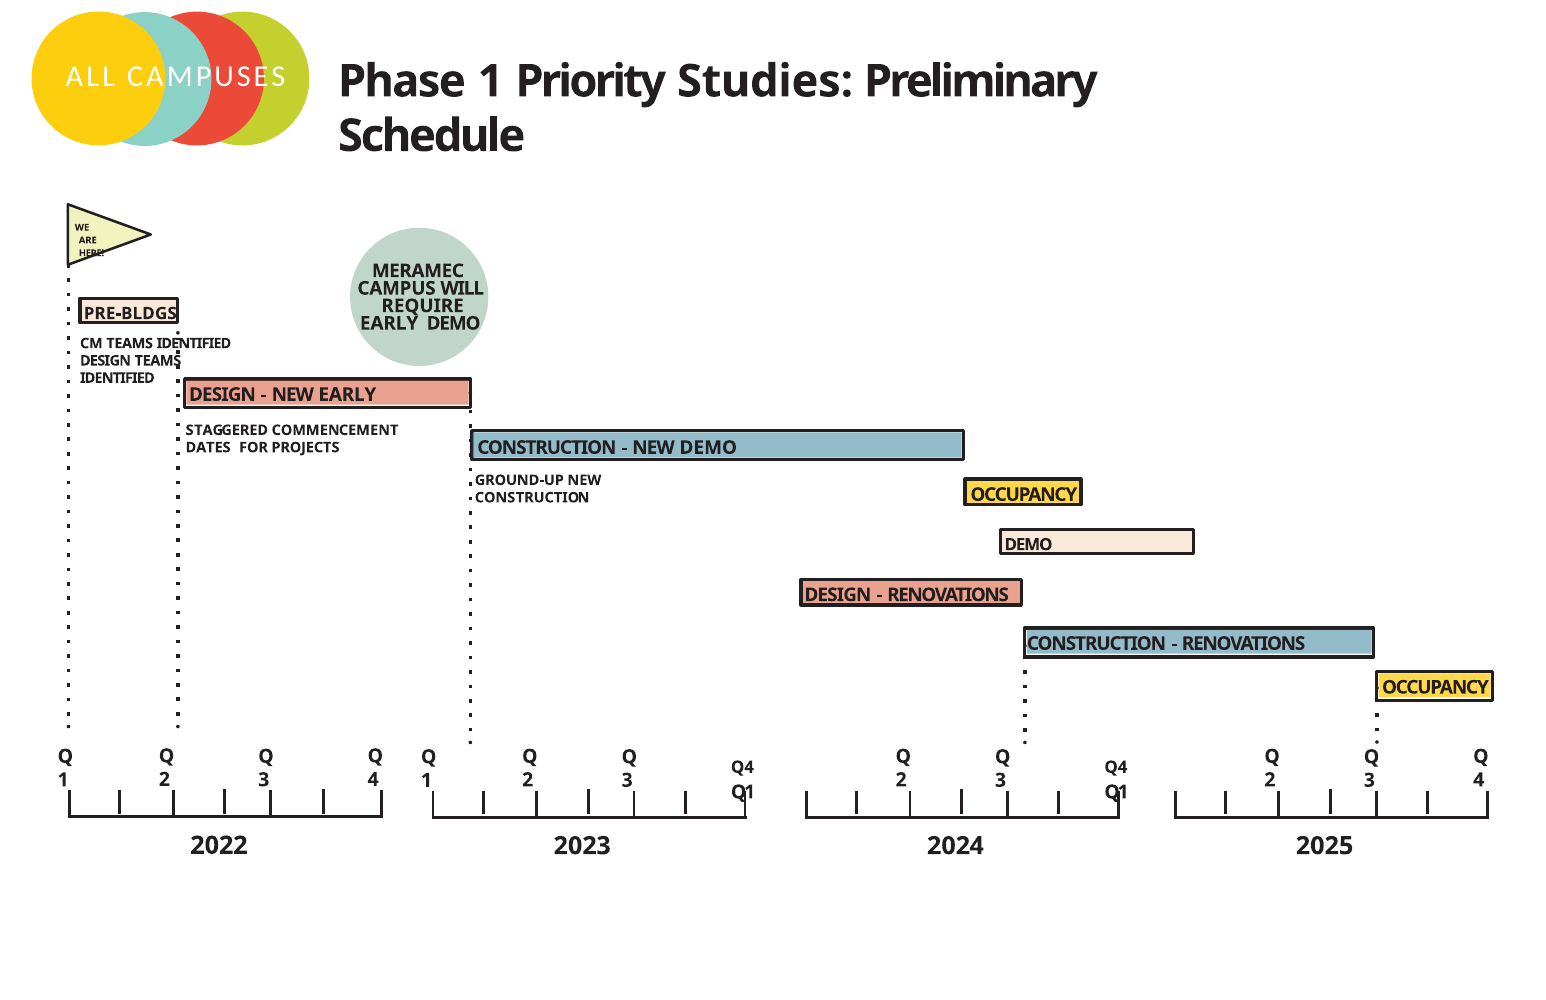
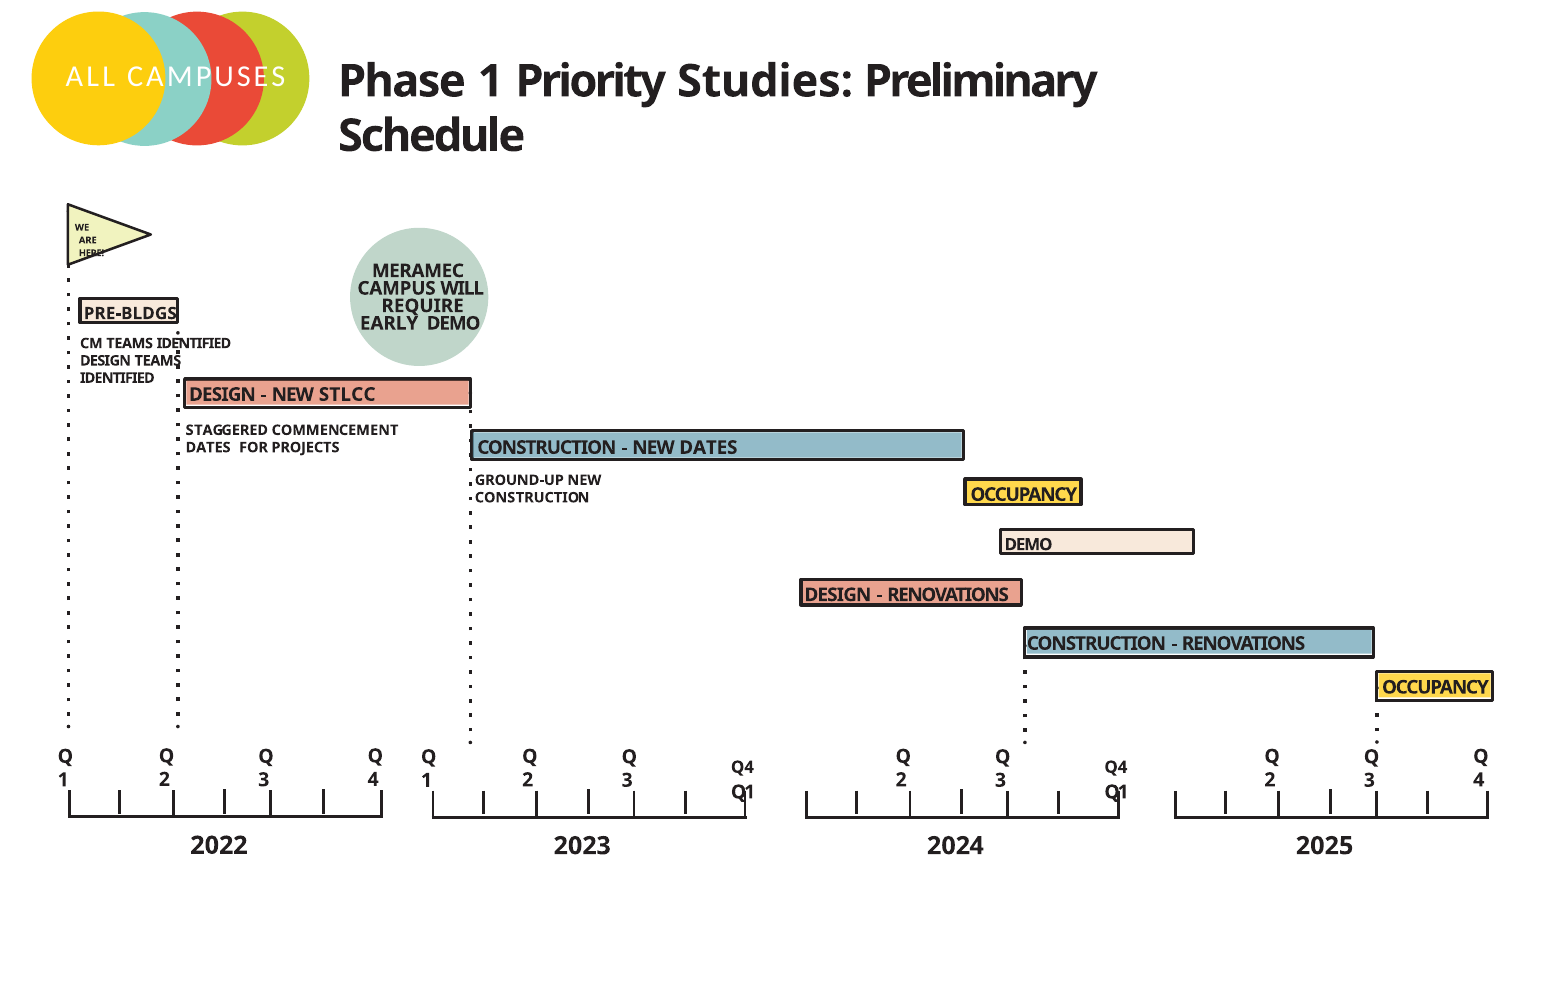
NEW EARLY: EARLY -> STLCC
NEW DEMO: DEMO -> DATES
